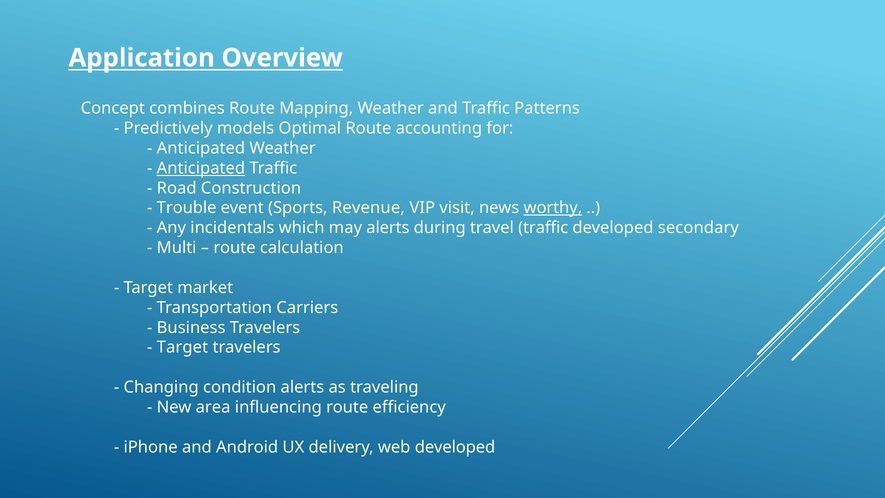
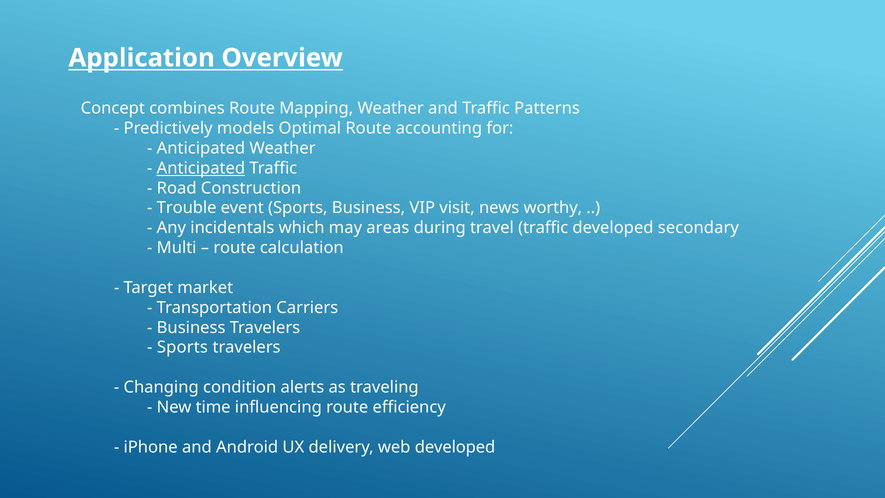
Sports Revenue: Revenue -> Business
worthy underline: present -> none
may alerts: alerts -> areas
Target at (182, 347): Target -> Sports
area: area -> time
